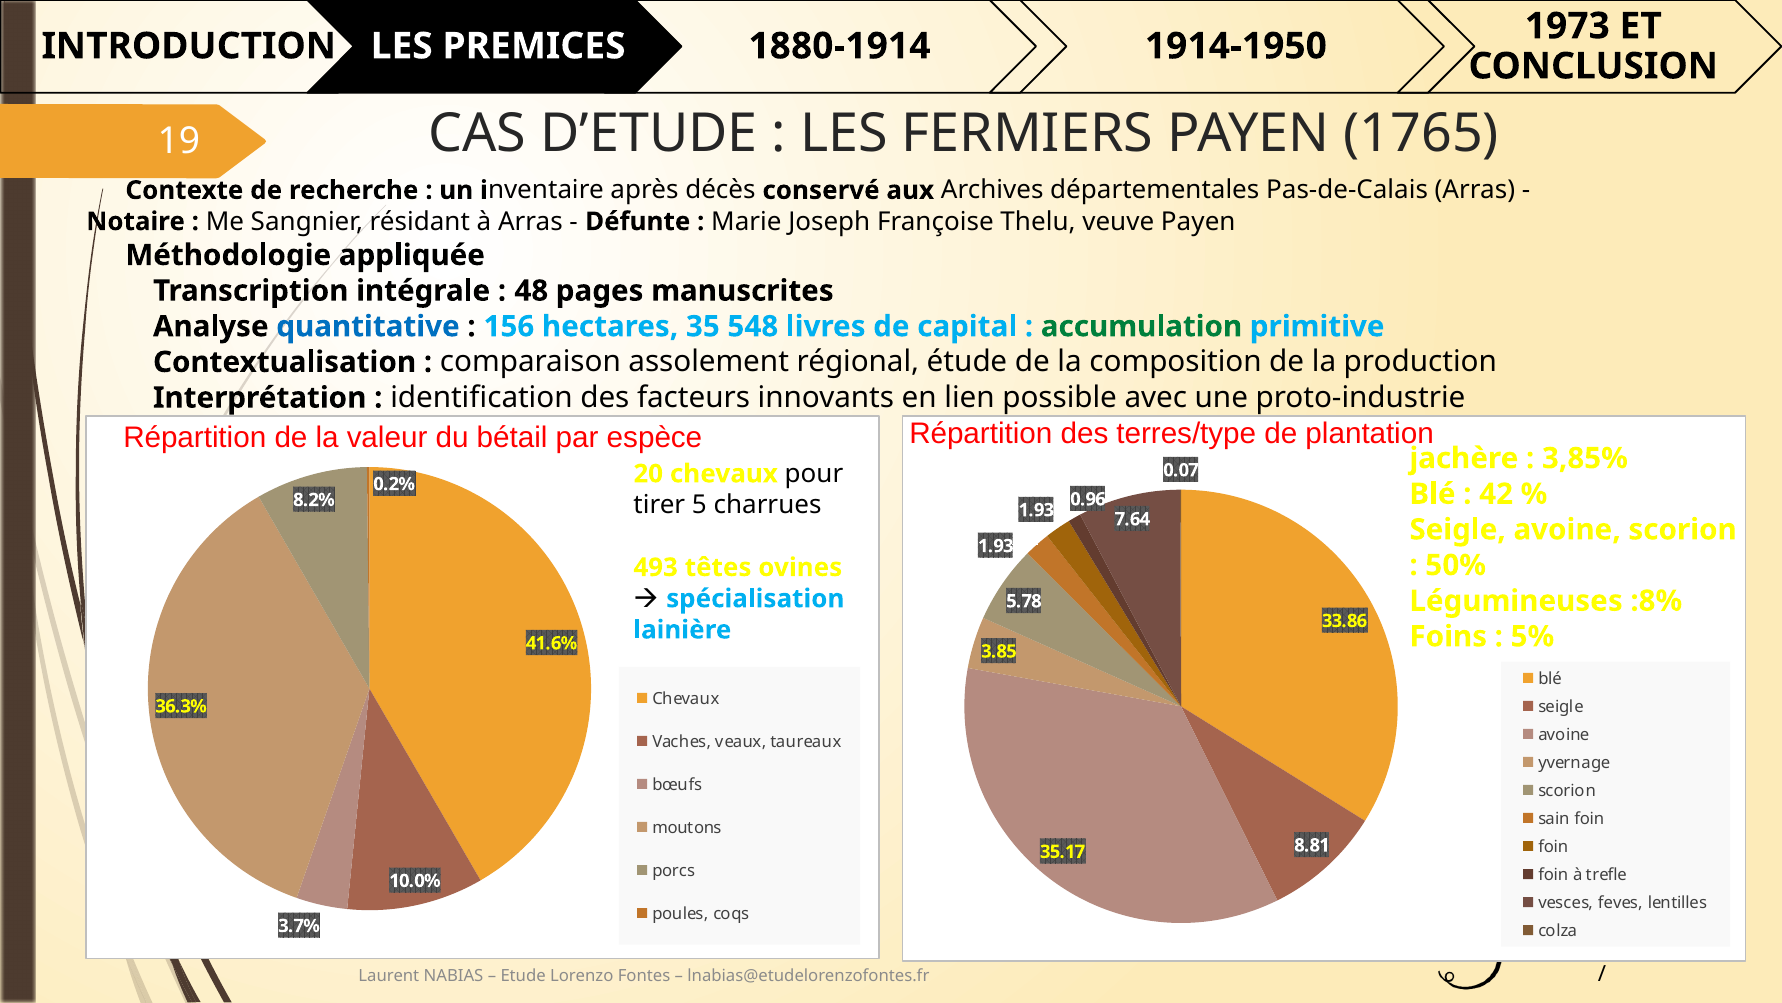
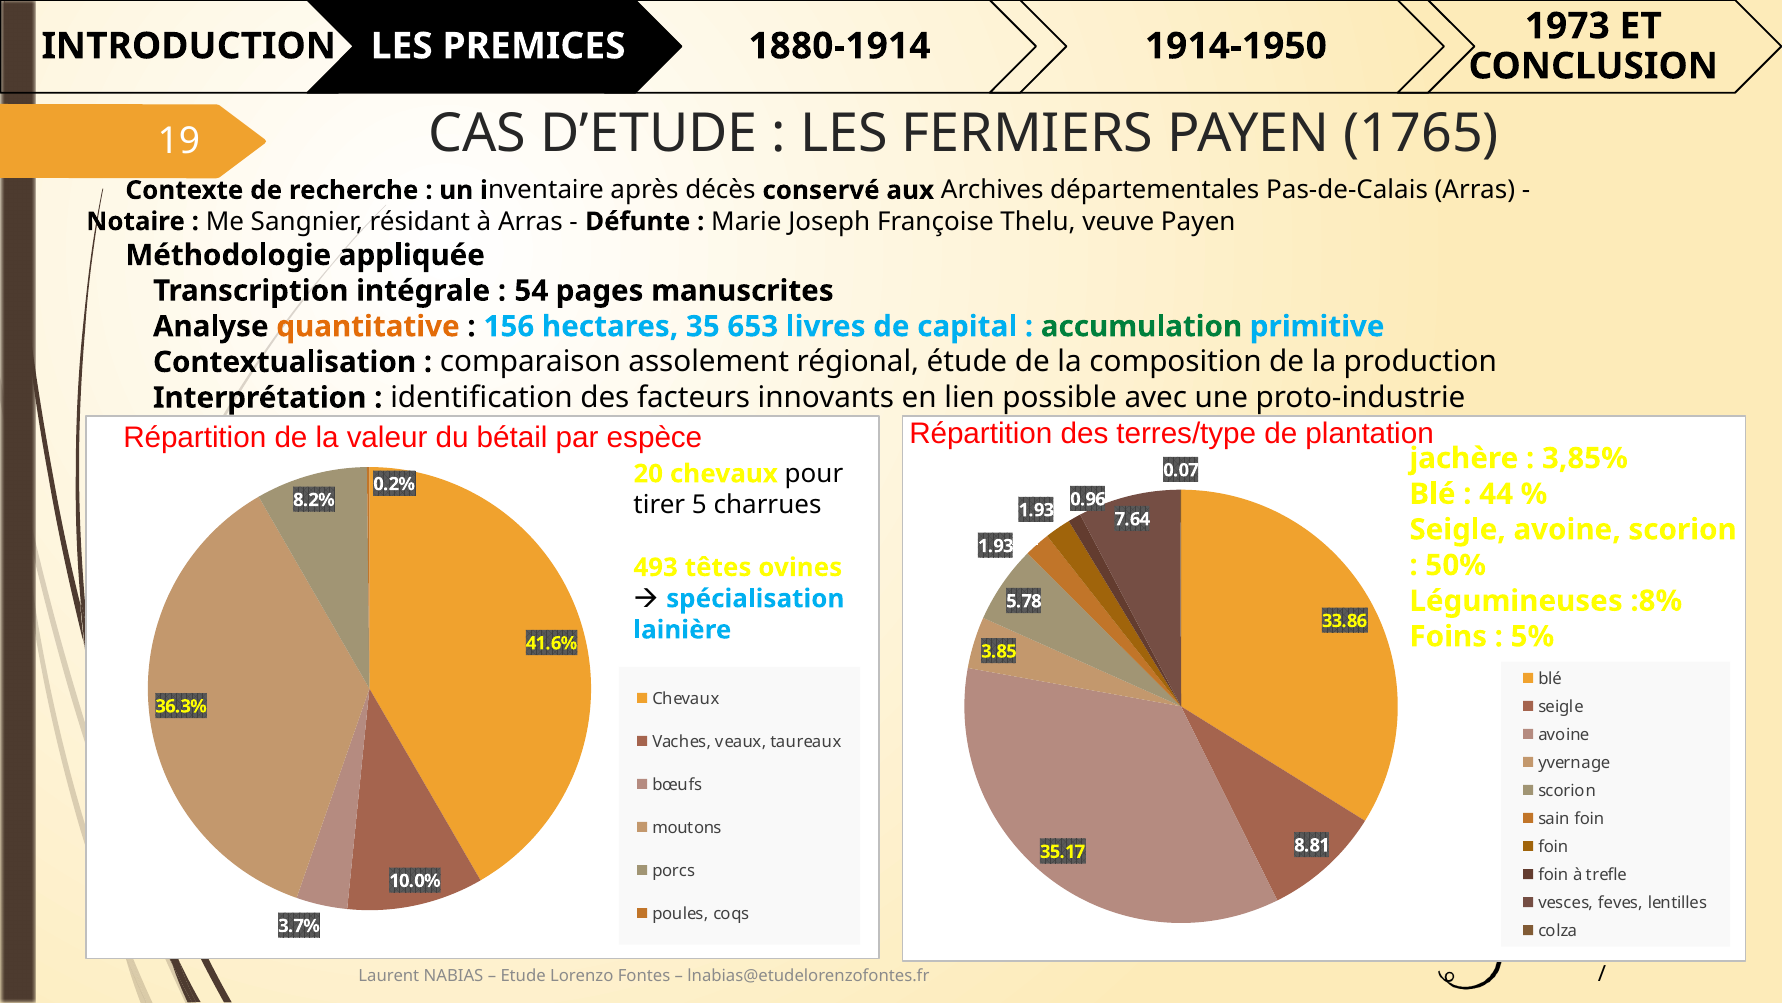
48: 48 -> 54
quantitative colour: blue -> orange
548: 548 -> 653
42: 42 -> 44
